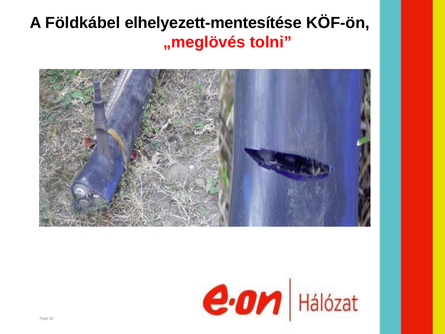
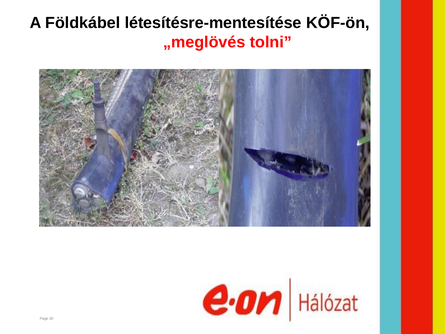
elhelyezett-mentesítése: elhelyezett-mentesítése -> létesítésre-mentesítése
